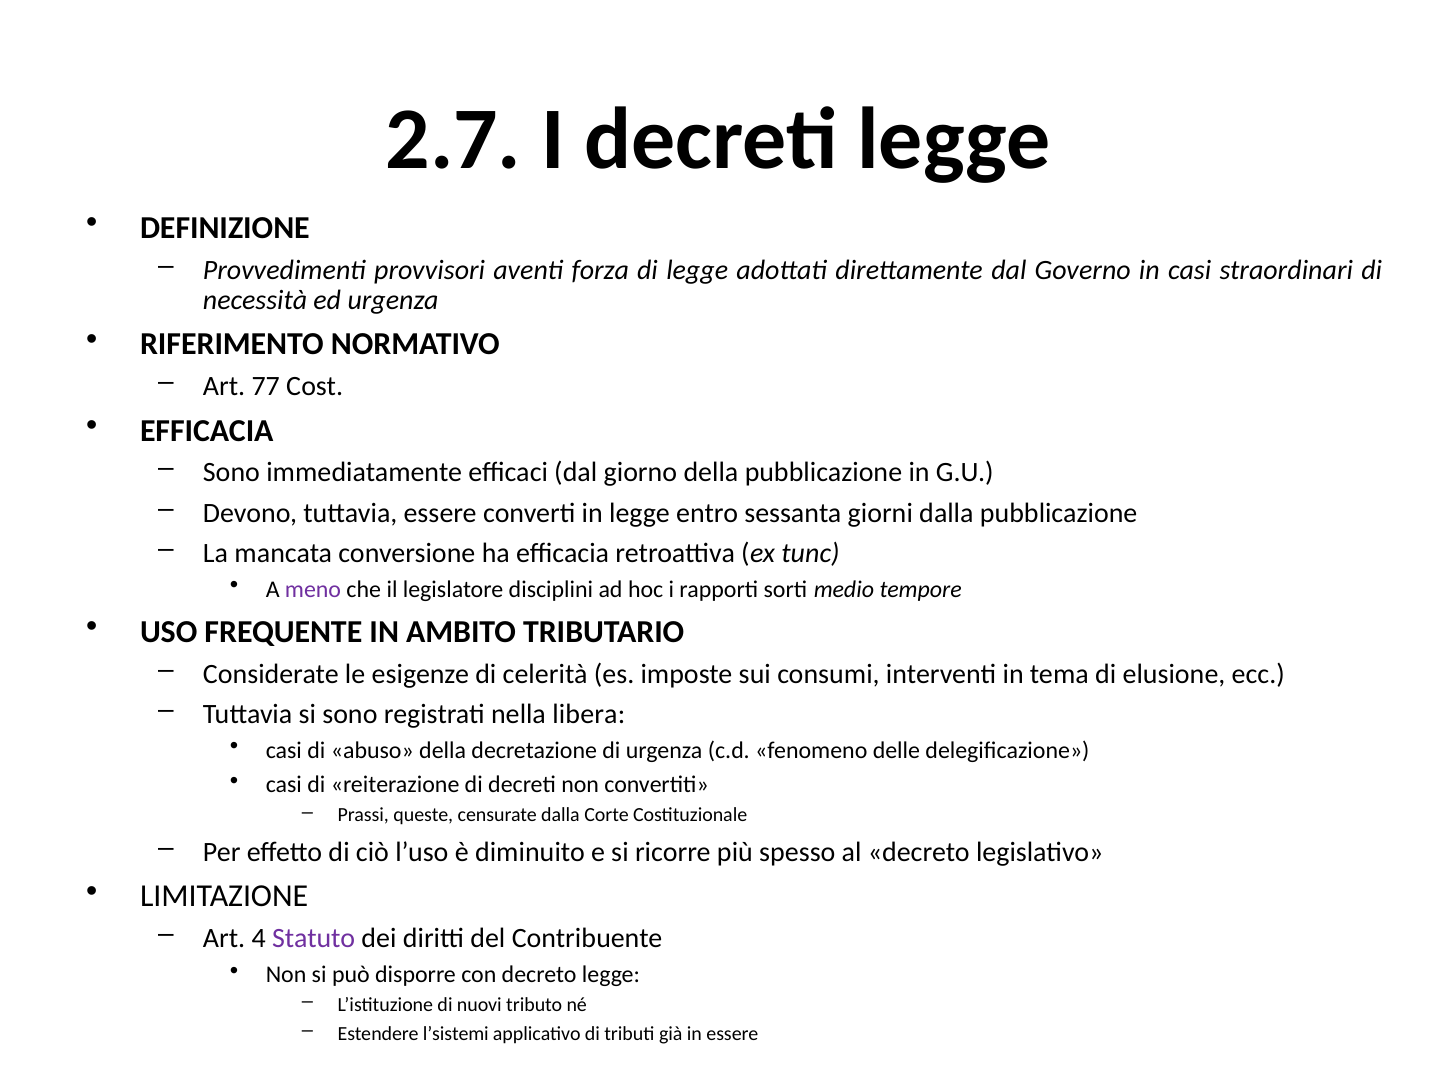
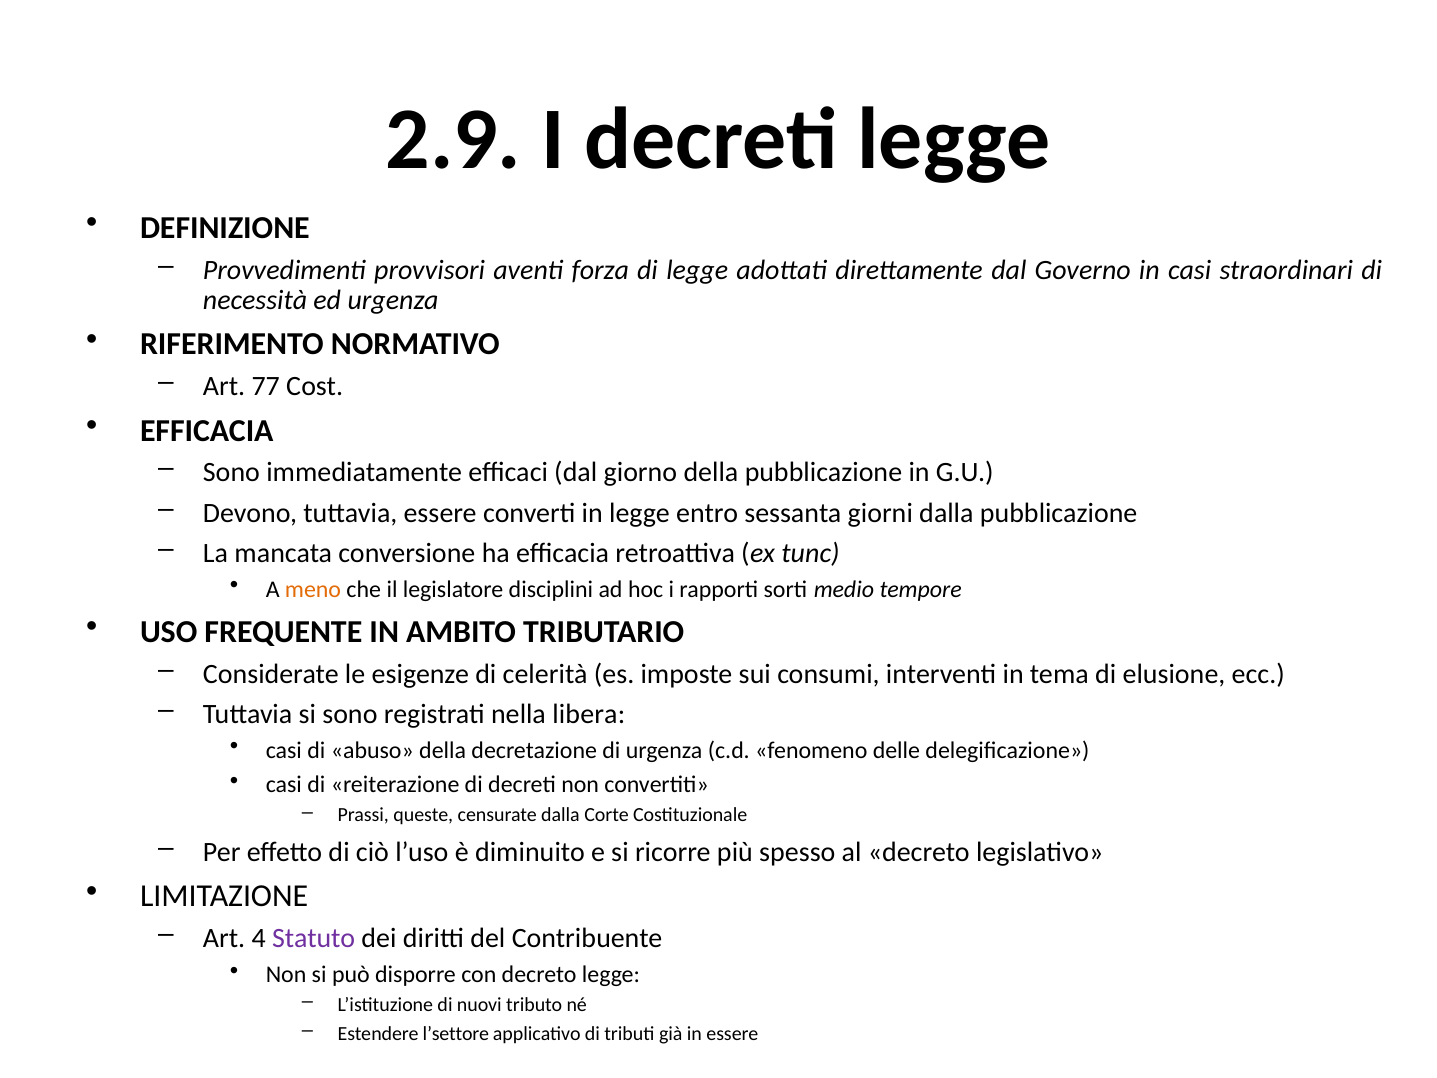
2.7: 2.7 -> 2.9
meno colour: purple -> orange
l’sistemi: l’sistemi -> l’settore
